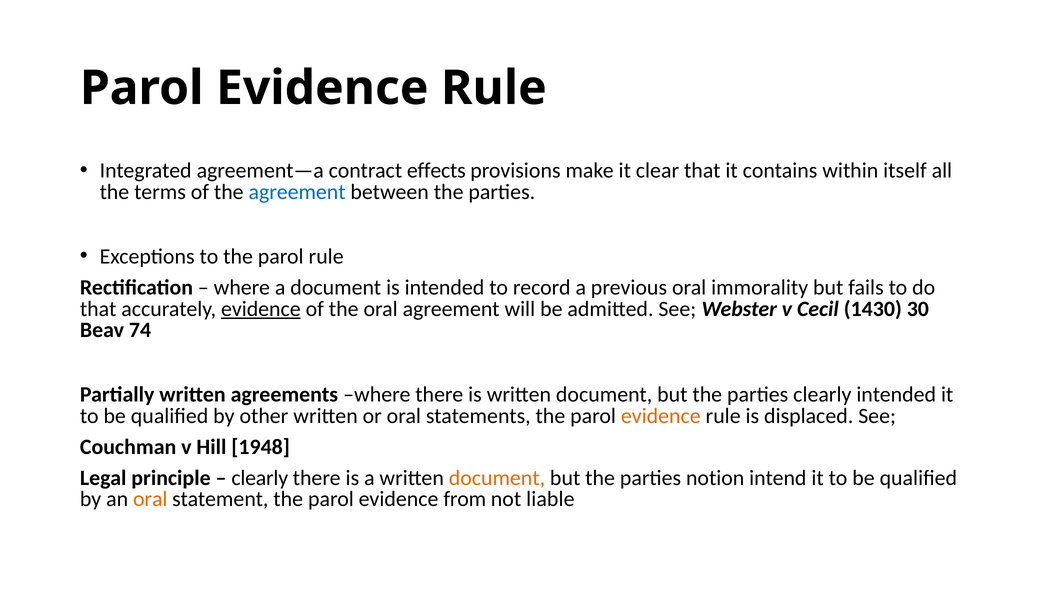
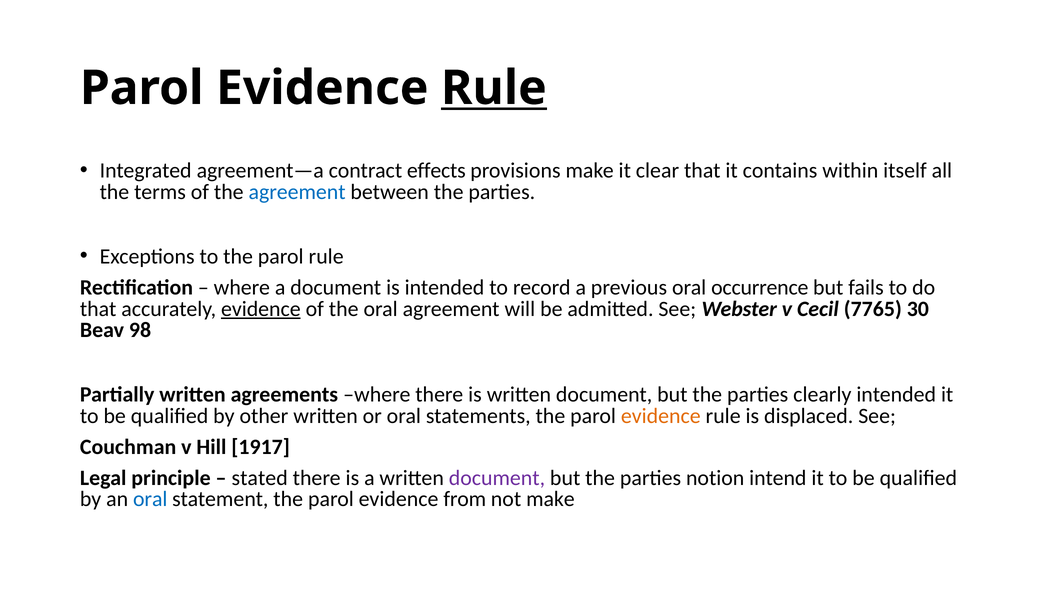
Rule at (494, 88) underline: none -> present
immorality: immorality -> occurrence
1430: 1430 -> 7765
74: 74 -> 98
1948: 1948 -> 1917
clearly at (260, 478): clearly -> stated
document at (497, 478) colour: orange -> purple
oral at (150, 499) colour: orange -> blue
not liable: liable -> make
